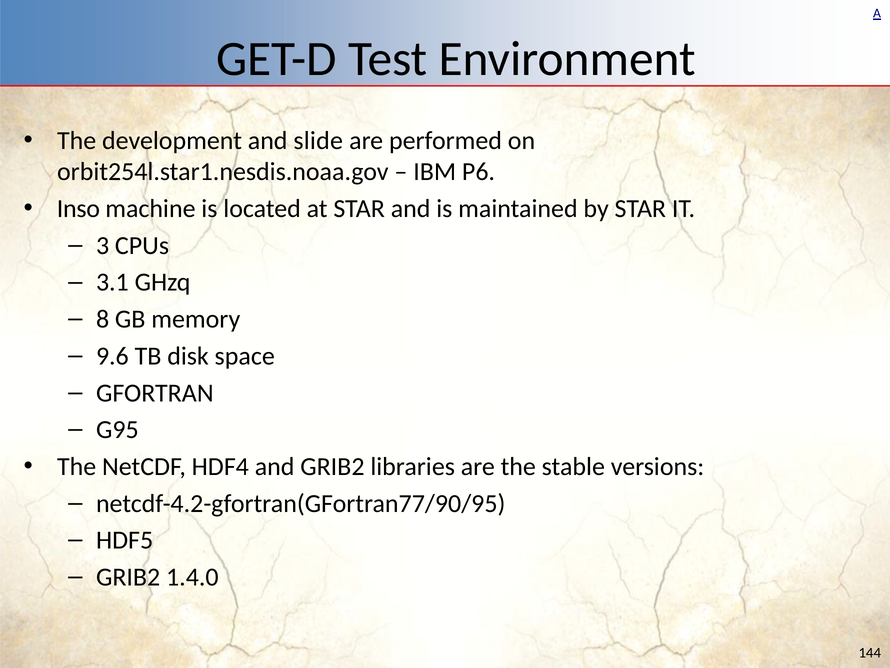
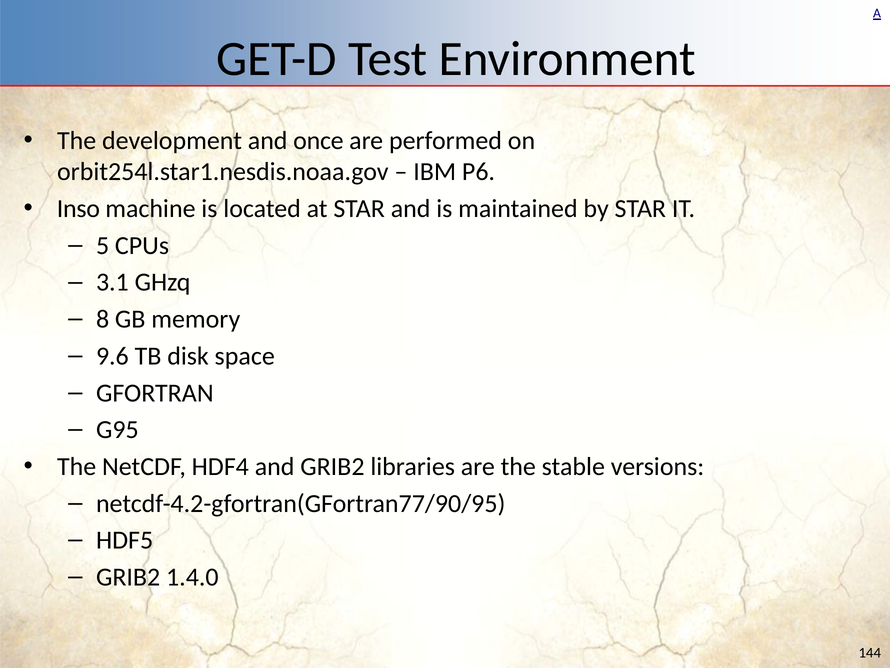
slide: slide -> once
3: 3 -> 5
